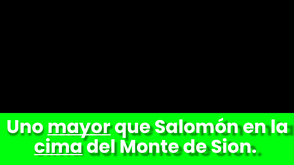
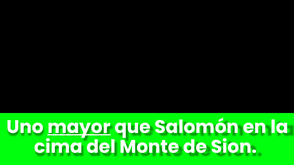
cima underline: present -> none
